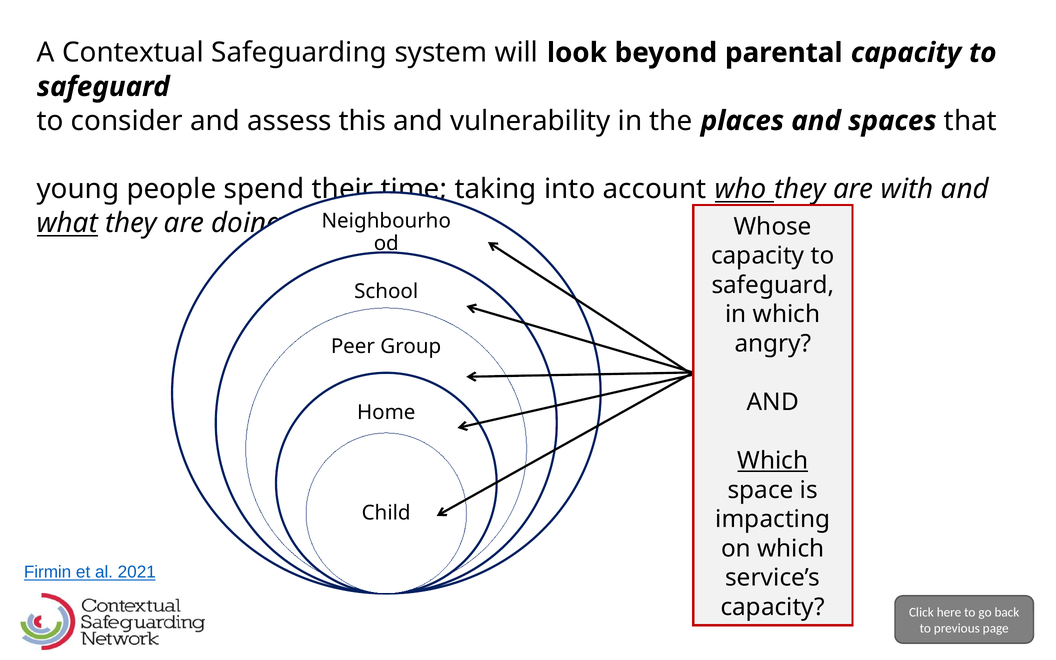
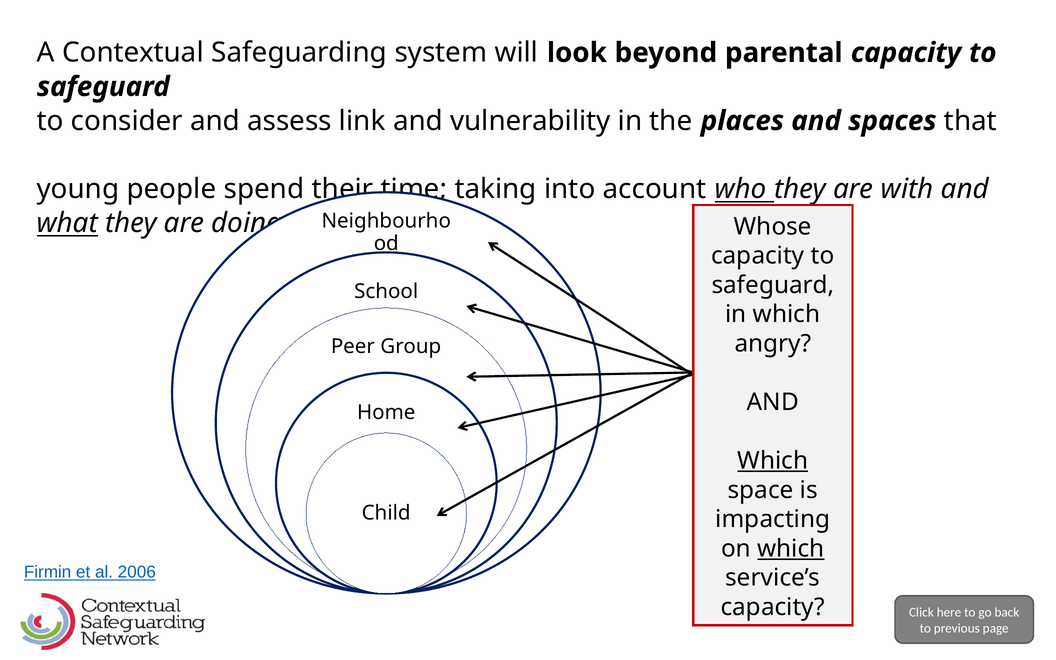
this: this -> link
which at (791, 549) underline: none -> present
2021: 2021 -> 2006
